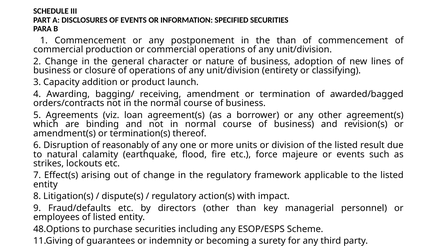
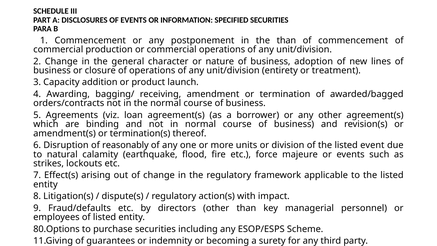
classifying: classifying -> treatment
result: result -> event
48.Options: 48.Options -> 80.Options
